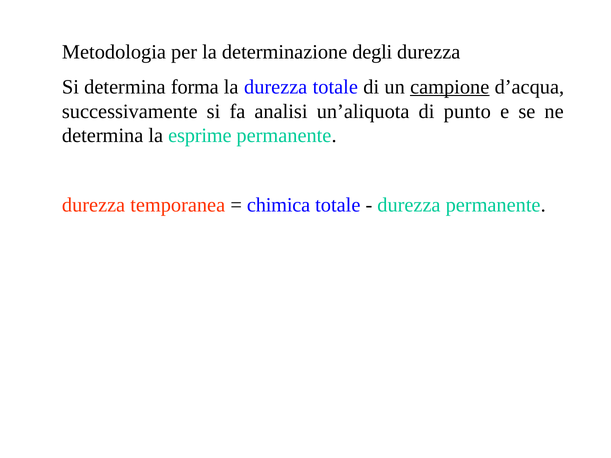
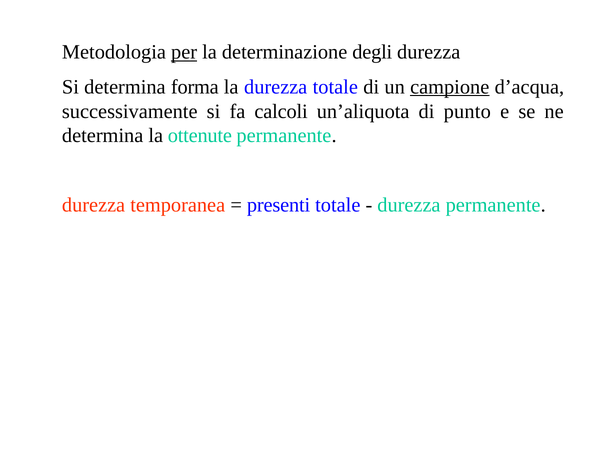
per underline: none -> present
analisi: analisi -> calcoli
esprime: esprime -> ottenute
chimica: chimica -> presenti
